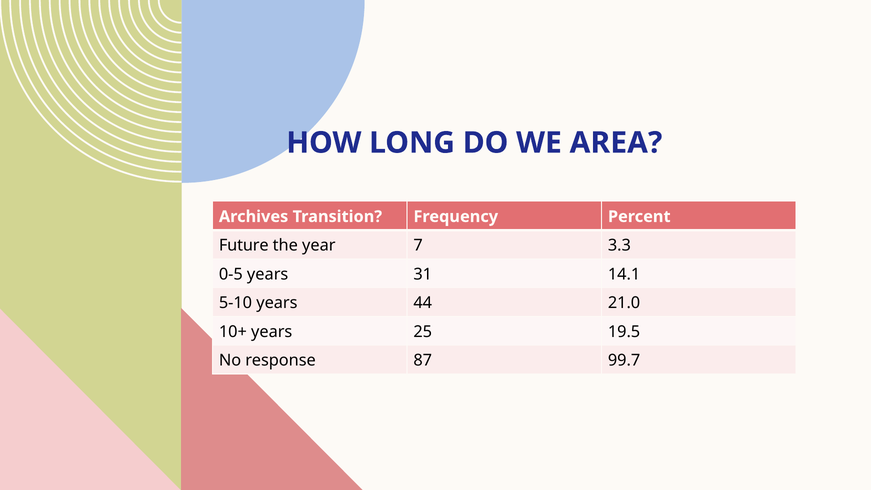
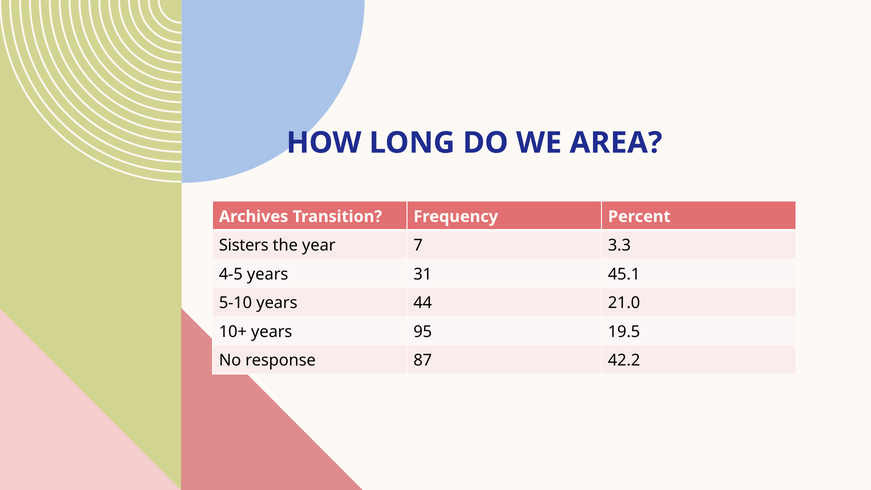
Future: Future -> Sisters
0-5: 0-5 -> 4-5
14.1: 14.1 -> 45.1
25: 25 -> 95
99.7: 99.7 -> 42.2
